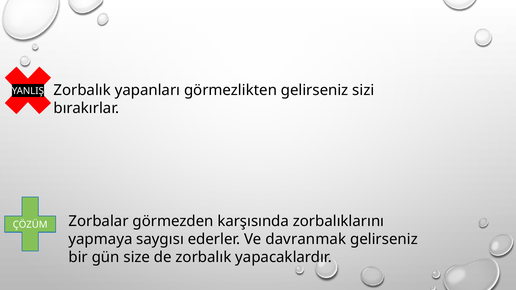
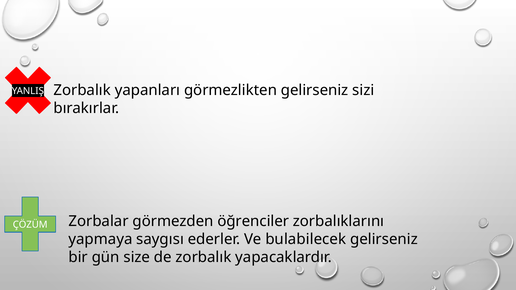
karşısında: karşısında -> öğrenciler
davranmak: davranmak -> bulabilecek
